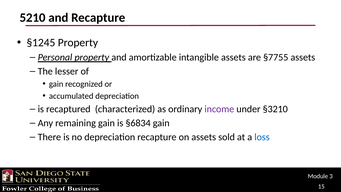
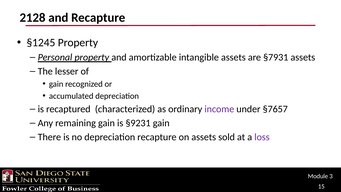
5210: 5210 -> 2128
§7755: §7755 -> §7931
§3210: §3210 -> §7657
§6834: §6834 -> §9231
loss colour: blue -> purple
